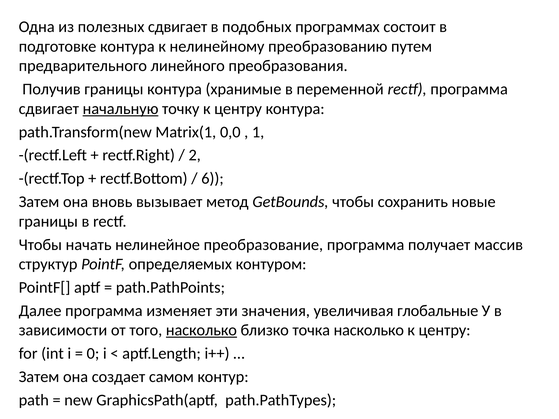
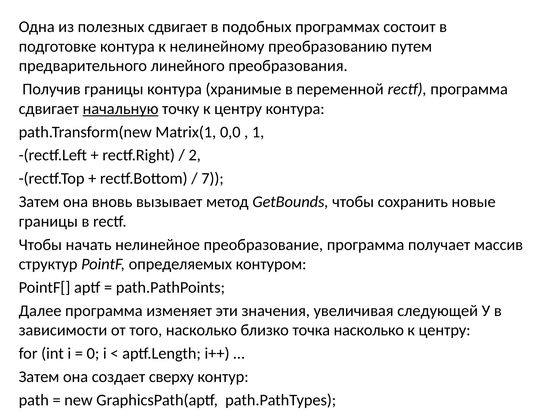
6: 6 -> 7
глобальные: глобальные -> следующей
насколько at (201, 330) underline: present -> none
самом: самом -> сверху
